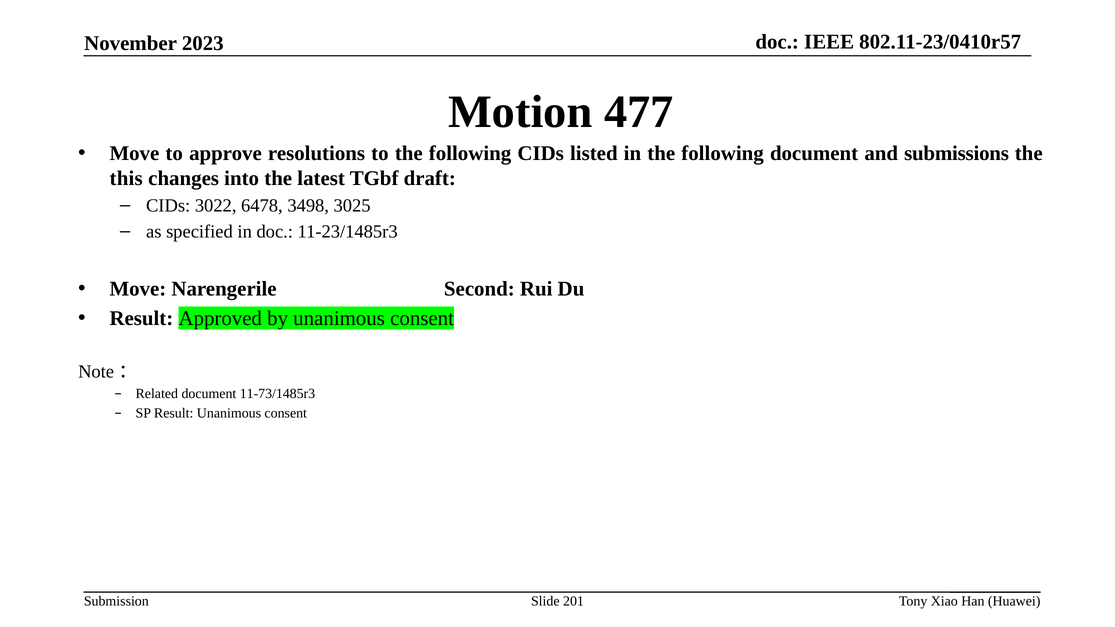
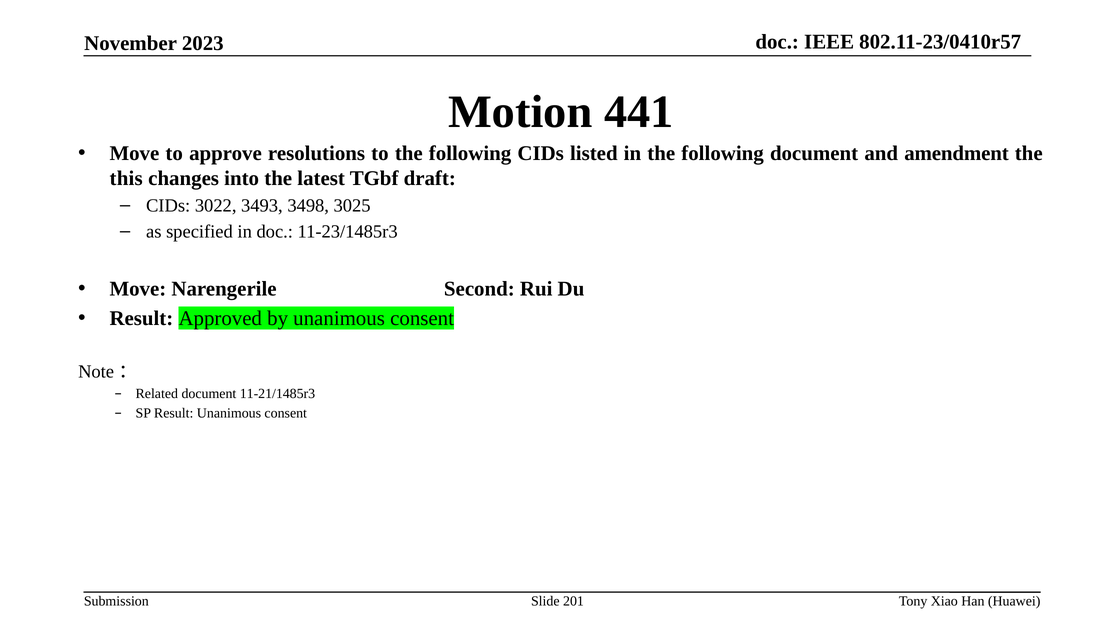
477: 477 -> 441
submissions: submissions -> amendment
6478: 6478 -> 3493
11-73/1485r3: 11-73/1485r3 -> 11-21/1485r3
